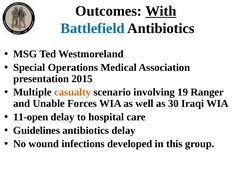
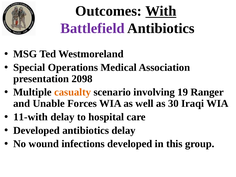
Battlefield colour: blue -> purple
2015: 2015 -> 2098
11-open: 11-open -> 11-with
Guidelines at (37, 130): Guidelines -> Developed
